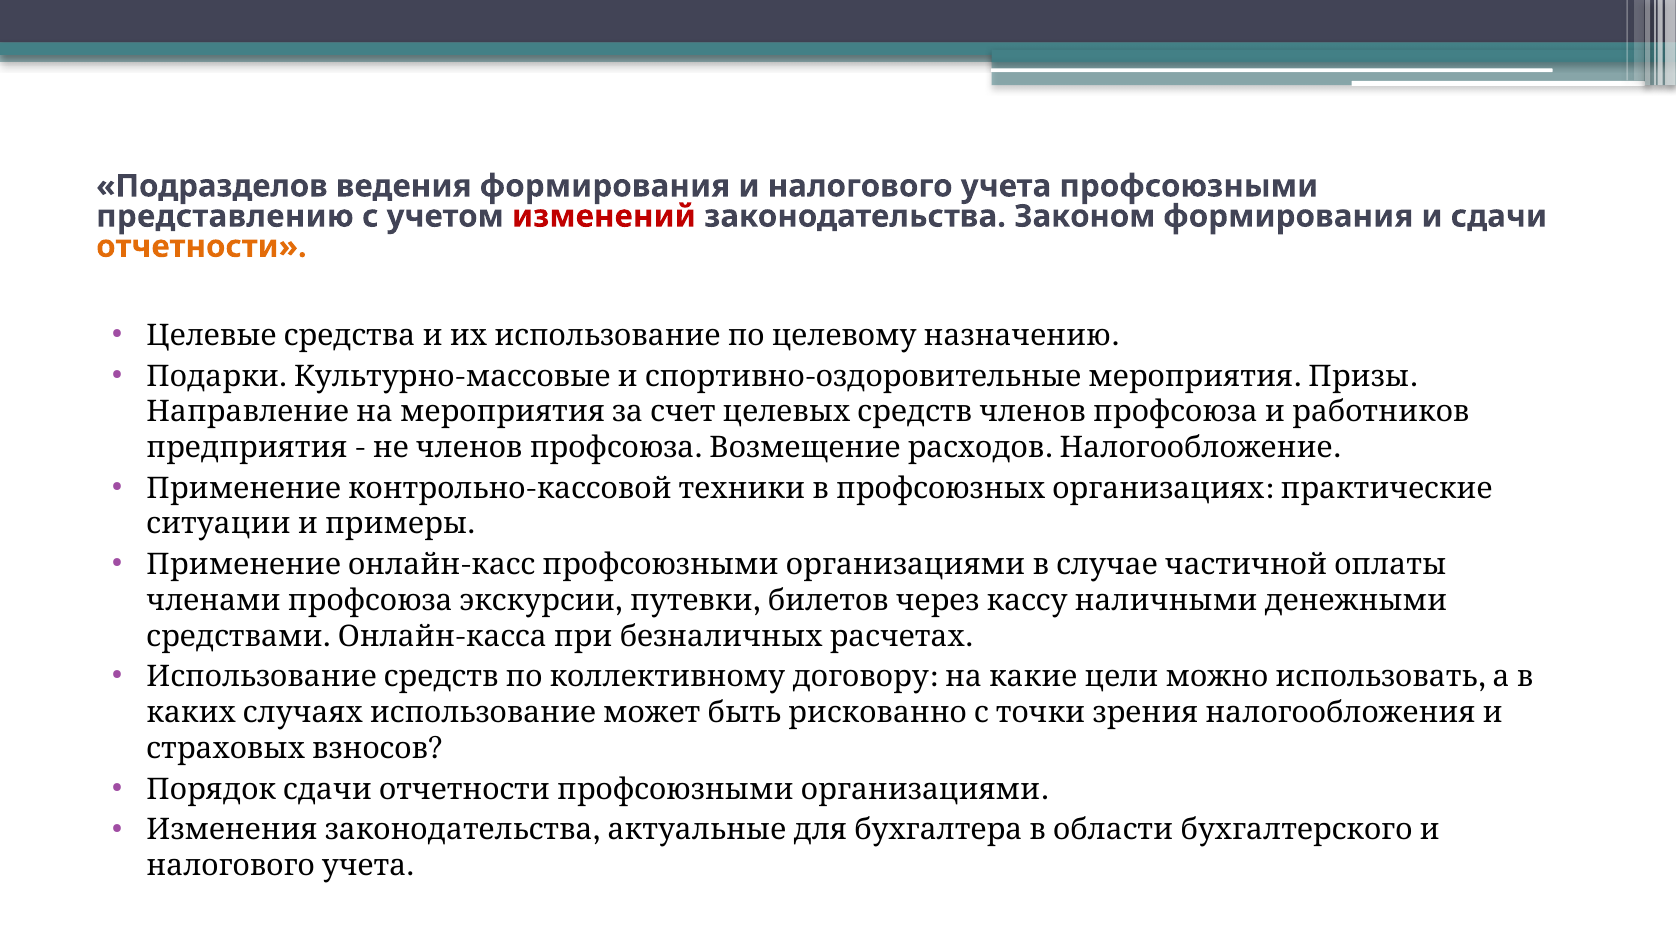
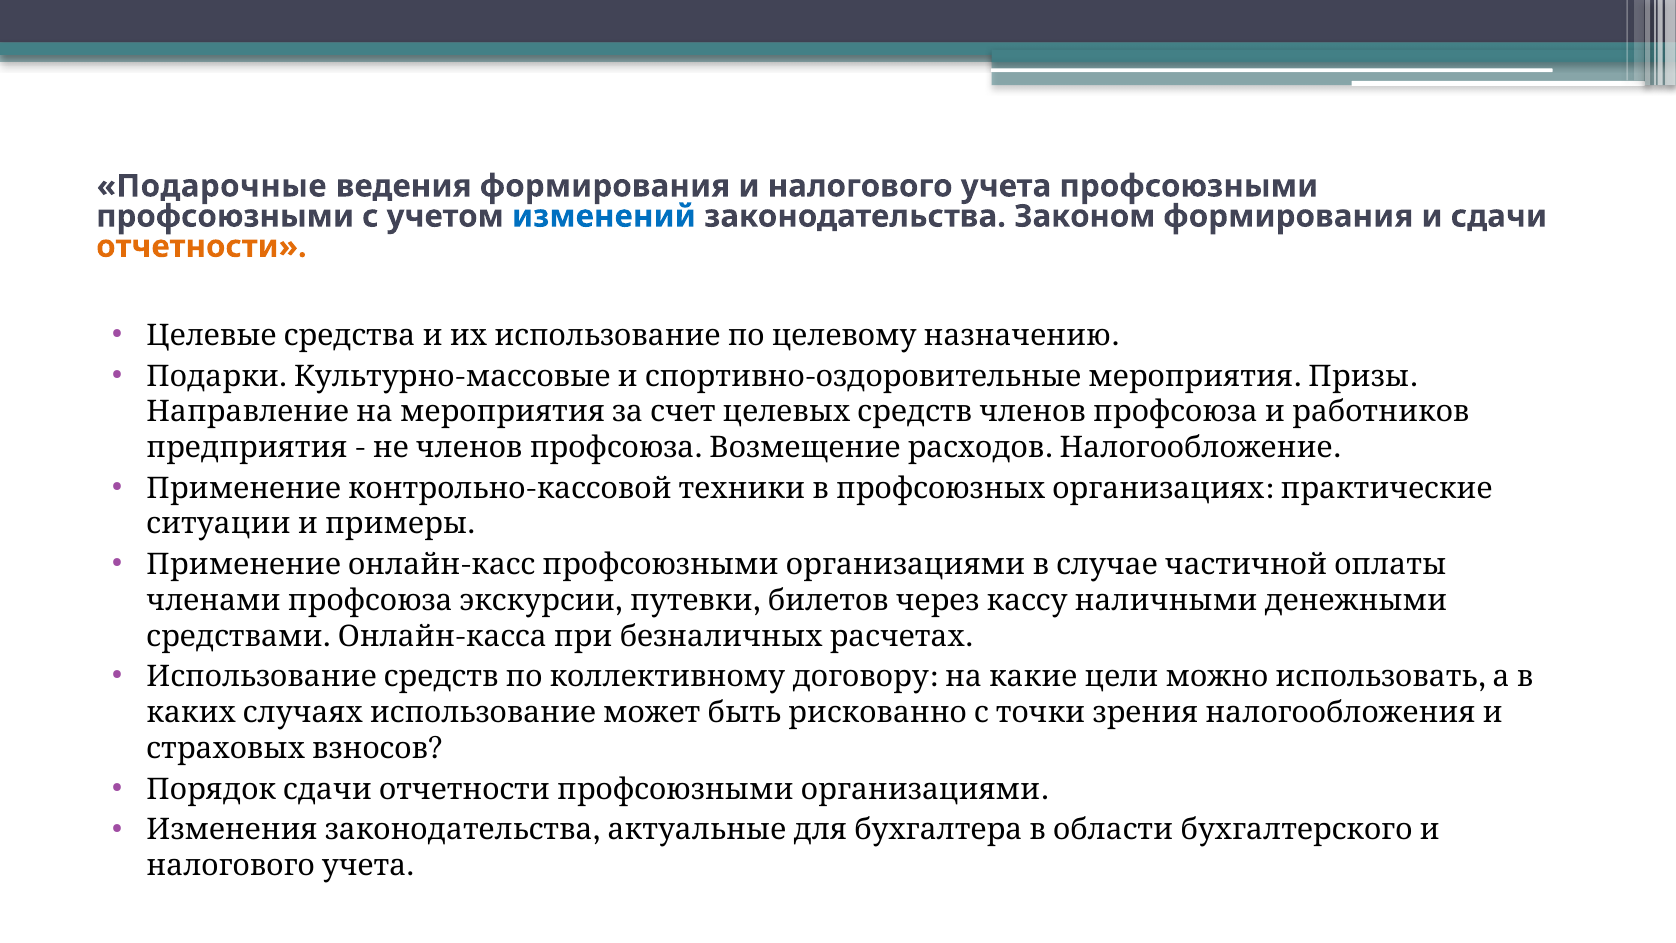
Подразделов: Подразделов -> Подарочные
представлению at (225, 216): представлению -> профсоюзными
изменений colour: red -> blue
